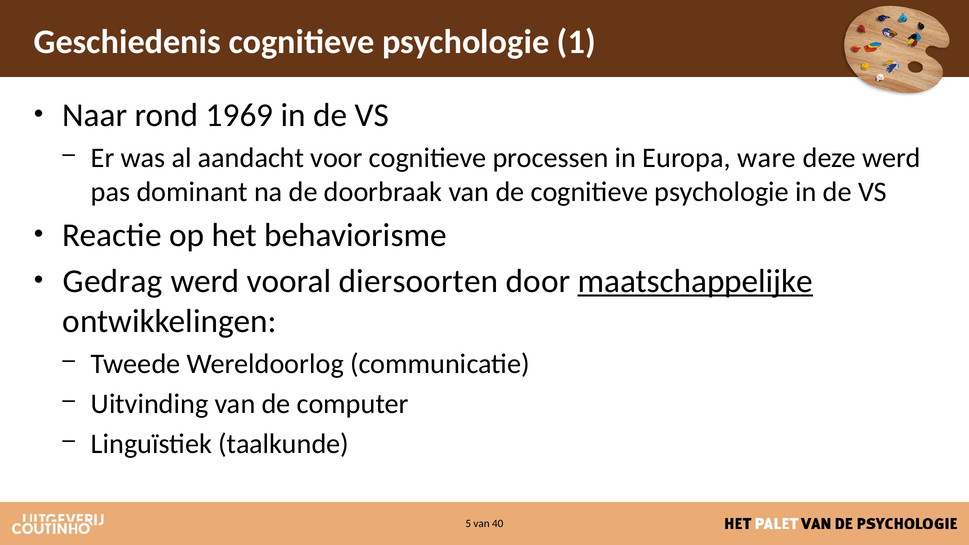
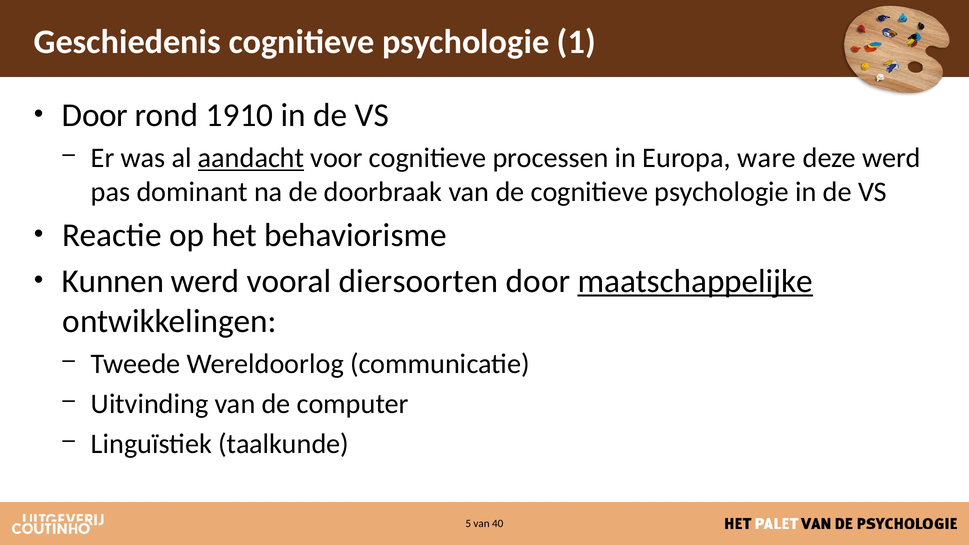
Naar at (95, 115): Naar -> Door
1969: 1969 -> 1910
aandacht underline: none -> present
Gedrag: Gedrag -> Kunnen
